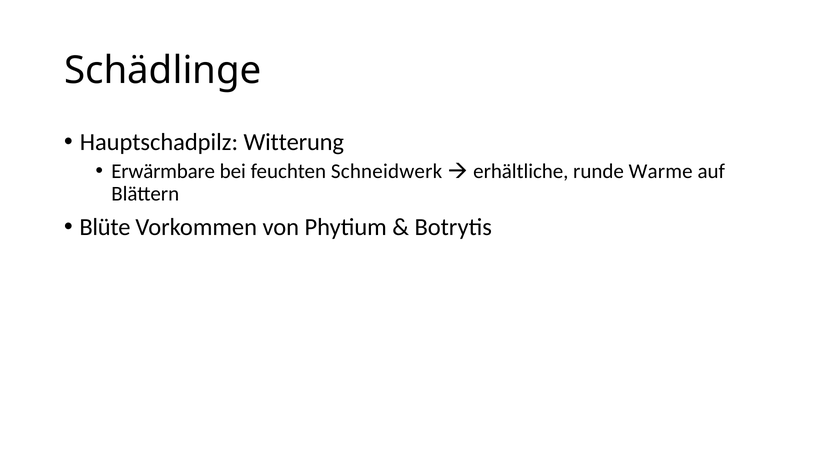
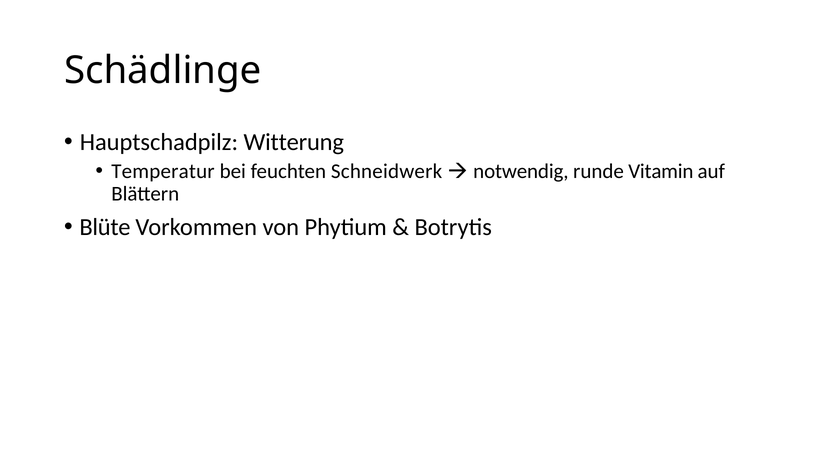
Erwärmbare: Erwärmbare -> Temperatur
erhältliche: erhältliche -> notwendig
Warme: Warme -> Vitamin
